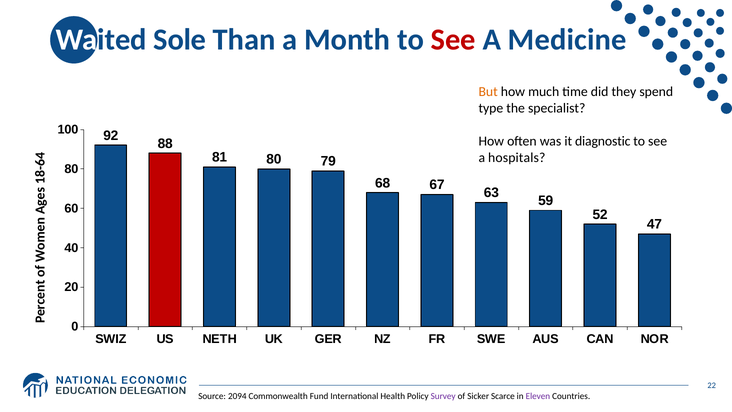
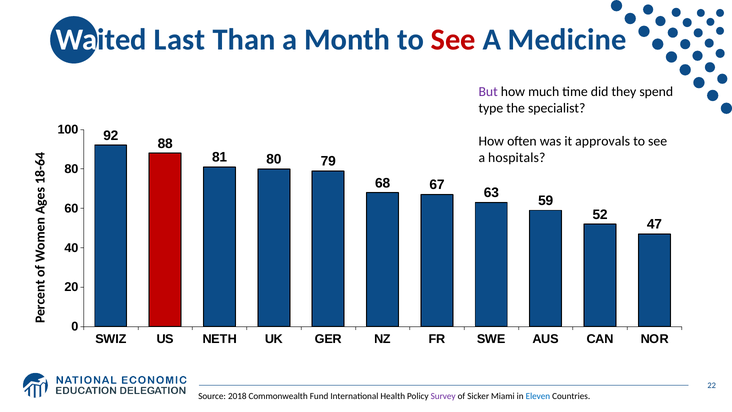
Sole: Sole -> Last
But colour: orange -> purple
diagnostic: diagnostic -> approvals
2094: 2094 -> 2018
Scarce: Scarce -> Miami
Eleven colour: purple -> blue
